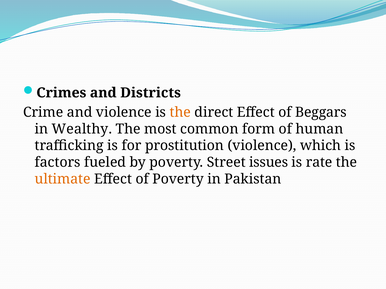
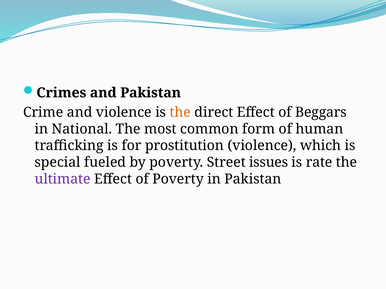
and Districts: Districts -> Pakistan
Wealthy: Wealthy -> National
factors: factors -> special
ultimate colour: orange -> purple
